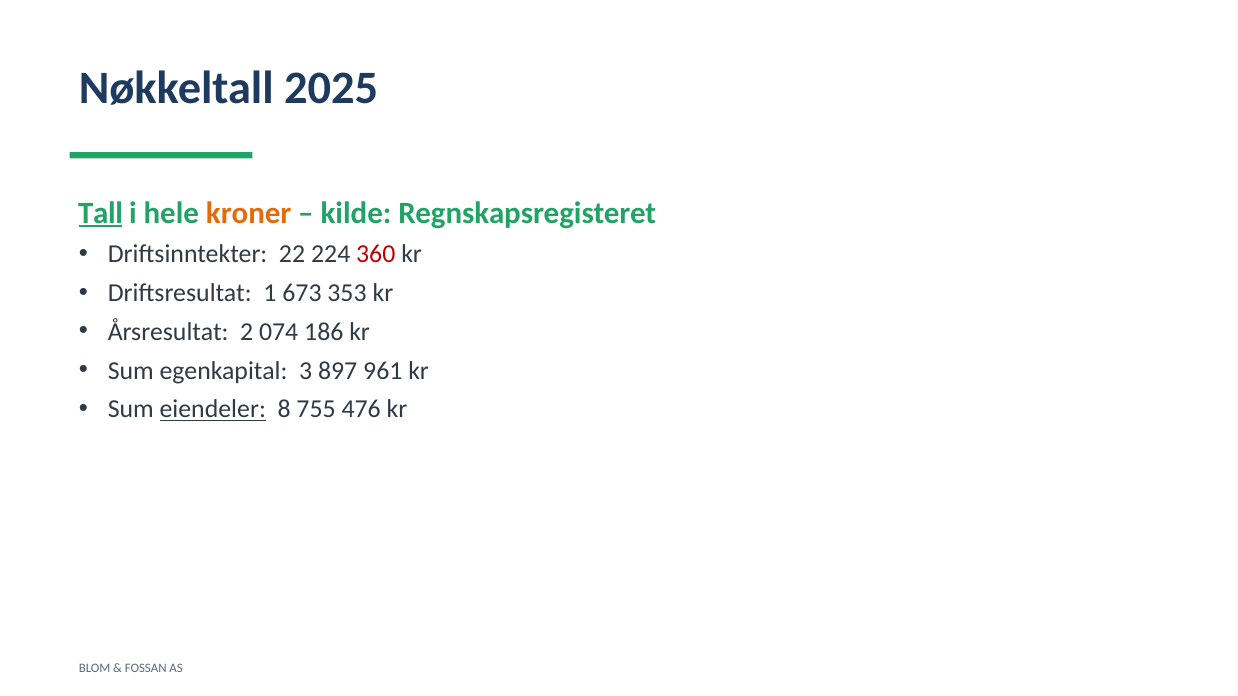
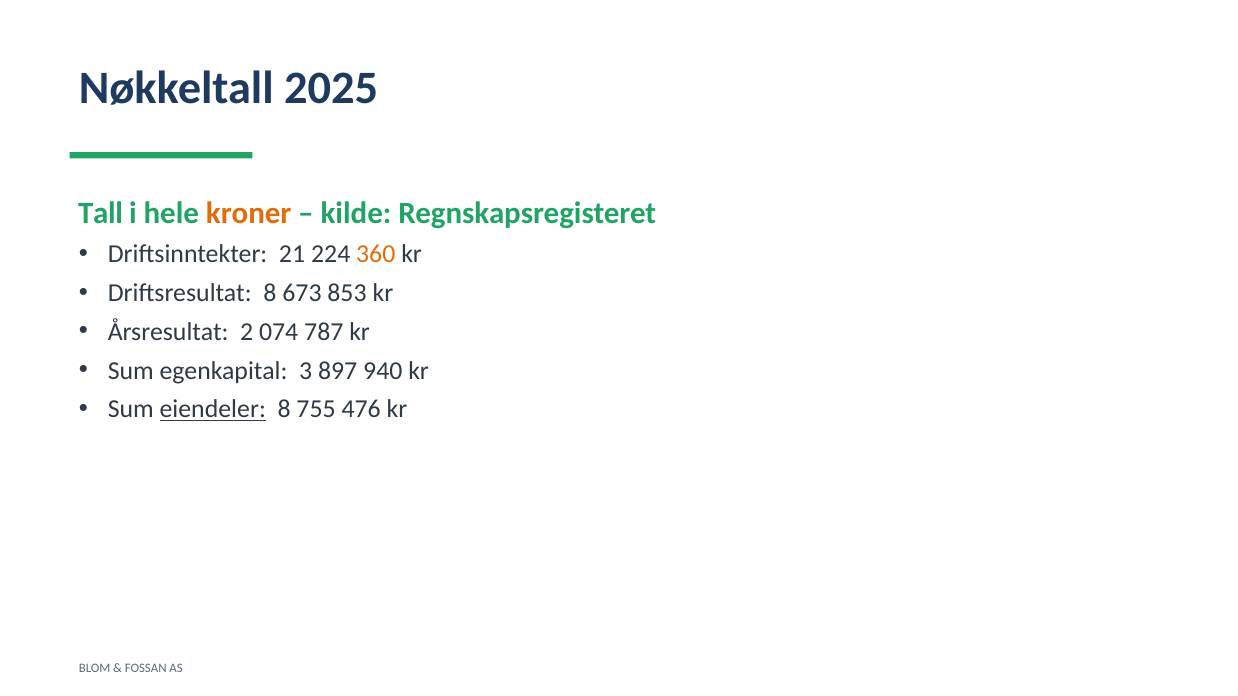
Tall underline: present -> none
22: 22 -> 21
360 colour: red -> orange
Driftsresultat 1: 1 -> 8
353: 353 -> 853
186: 186 -> 787
961: 961 -> 940
